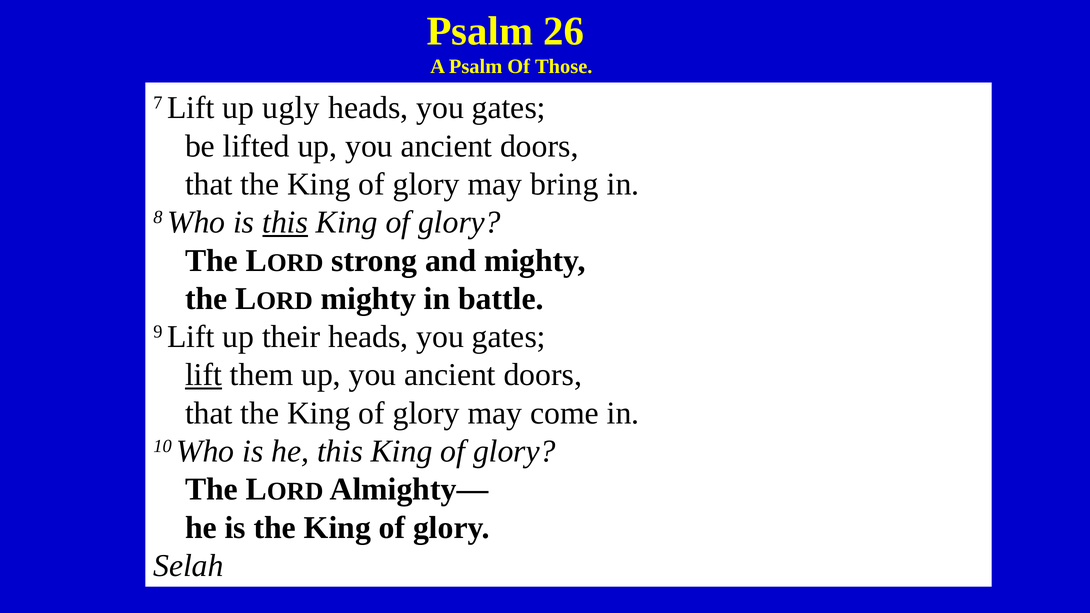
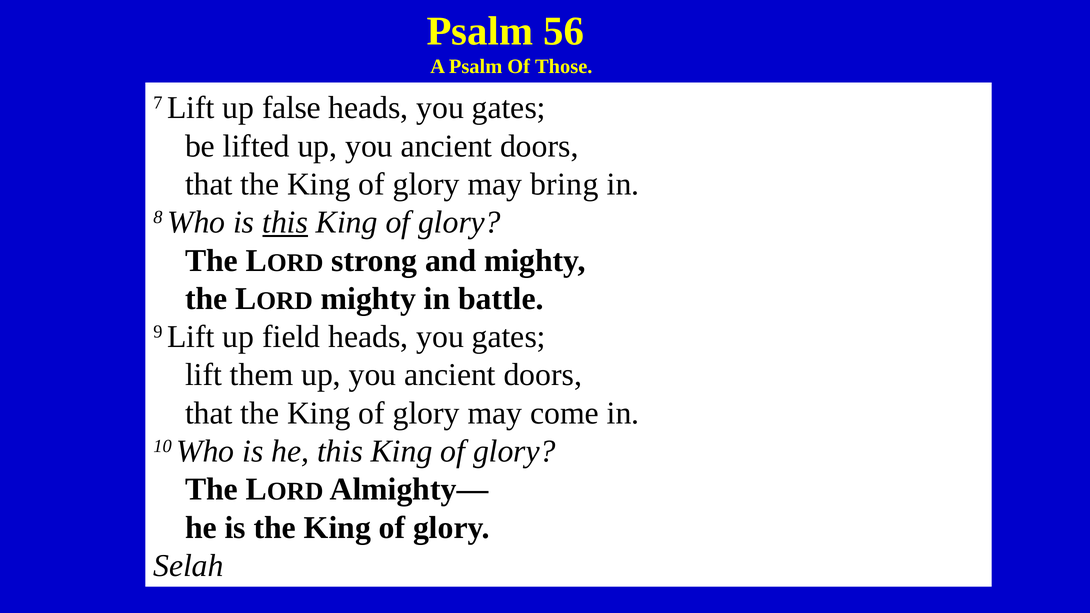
26: 26 -> 56
ugly: ugly -> false
their: their -> field
lift at (204, 375) underline: present -> none
